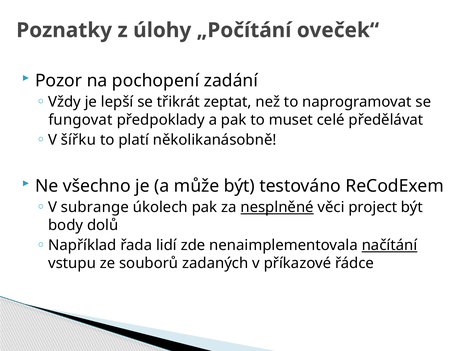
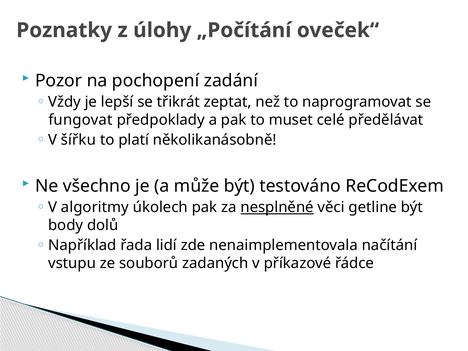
subrange: subrange -> algoritmy
project: project -> getline
načítání underline: present -> none
